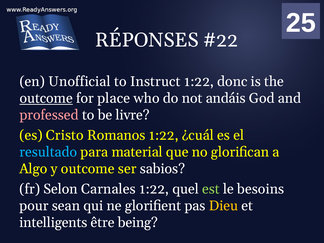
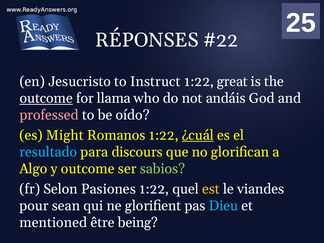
Unofficial: Unofficial -> Jesucristo
donc: donc -> great
place: place -> llama
livre: livre -> oído
Cristo: Cristo -> Might
¿cuál underline: none -> present
material: material -> discours
sabios colour: white -> light green
Carnales: Carnales -> Pasiones
est colour: light green -> yellow
besoins: besoins -> viandes
Dieu colour: yellow -> light blue
intelligents: intelligents -> mentioned
